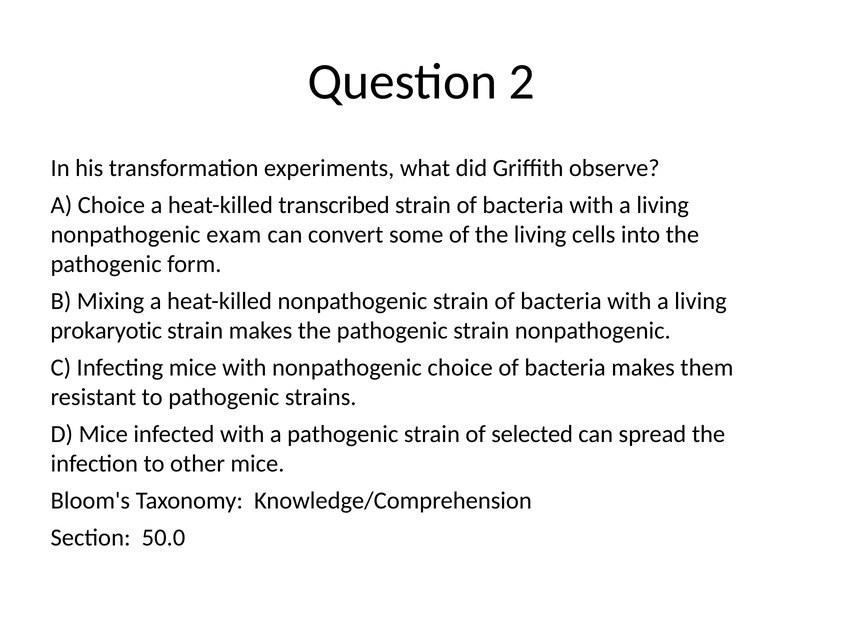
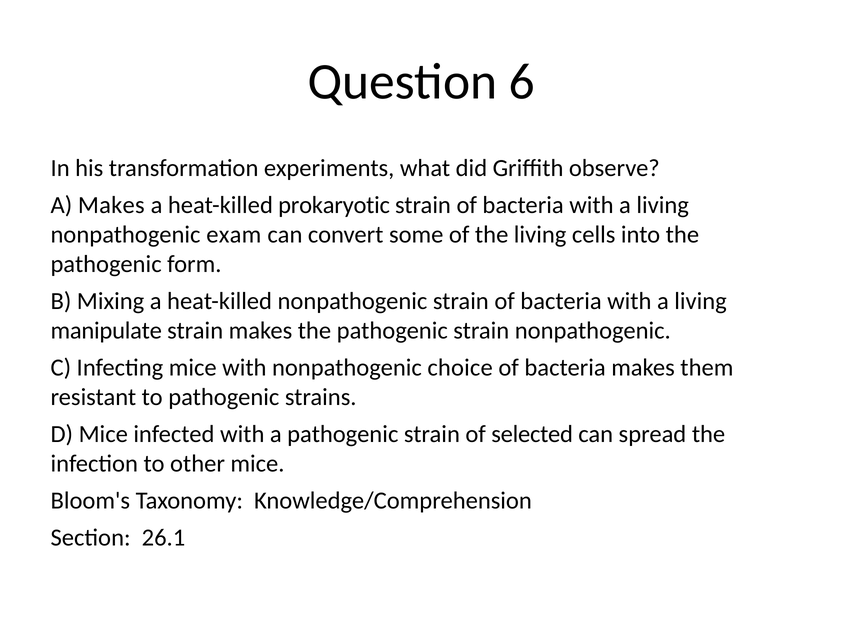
2: 2 -> 6
A Choice: Choice -> Makes
transcribed: transcribed -> prokaryotic
prokaryotic: prokaryotic -> manipulate
50.0: 50.0 -> 26.1
